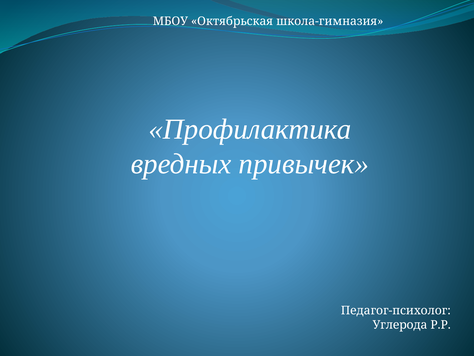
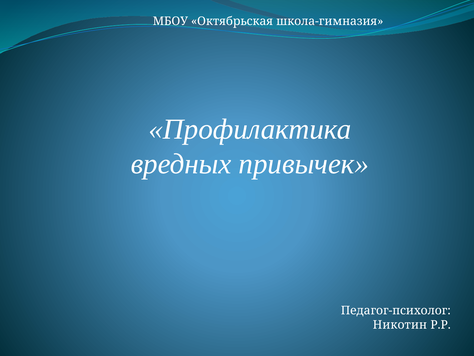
Углерода: Углерода -> Никотин
